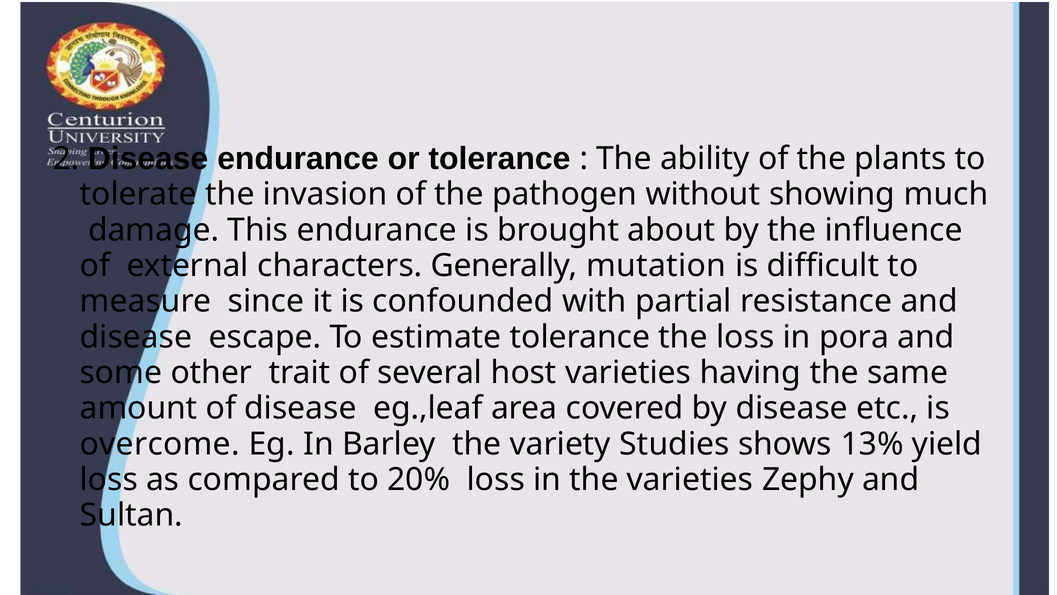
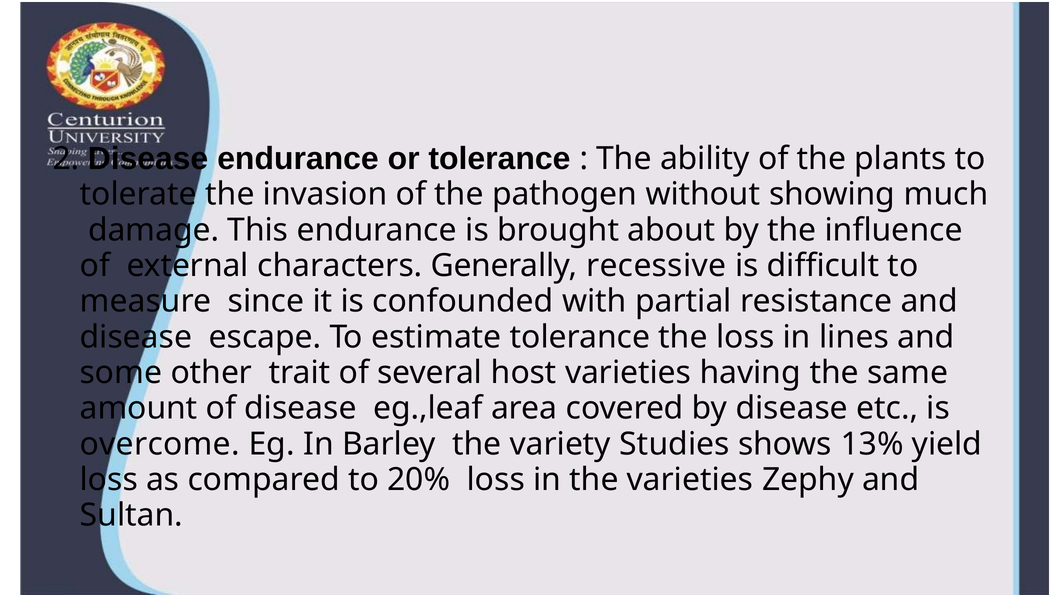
mutation: mutation -> recessive
pora: pora -> lines
